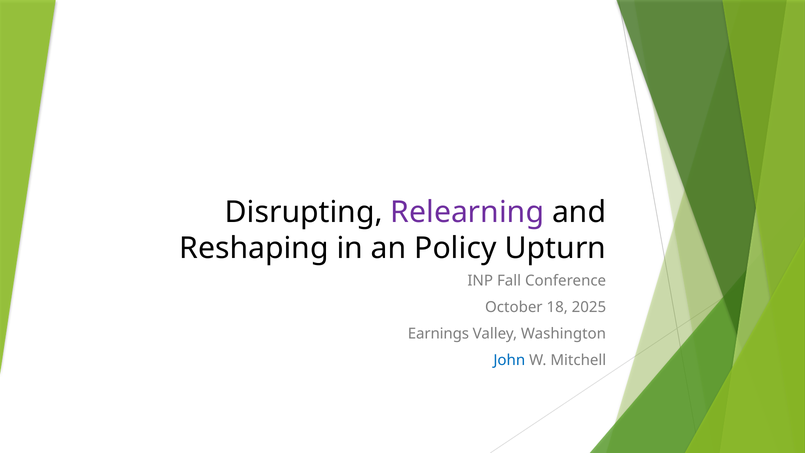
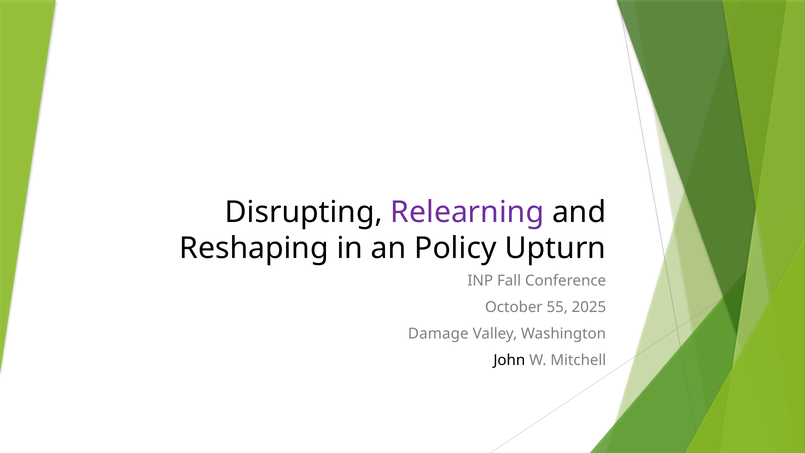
18: 18 -> 55
Earnings: Earnings -> Damage
John colour: blue -> black
